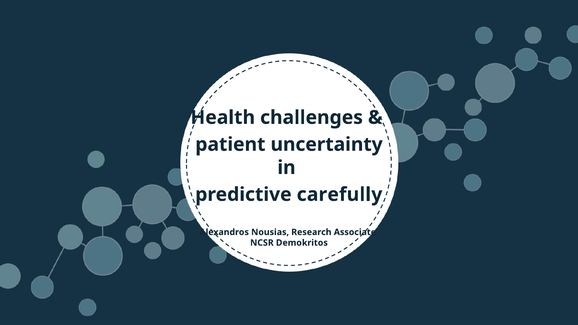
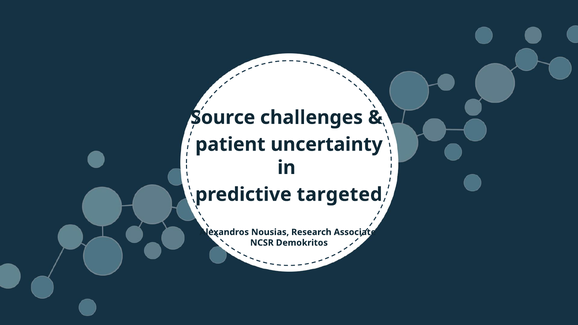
Health: Health -> Source
carefully: carefully -> targeted
